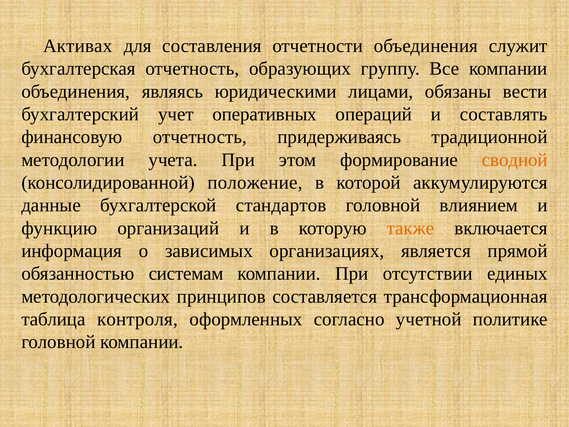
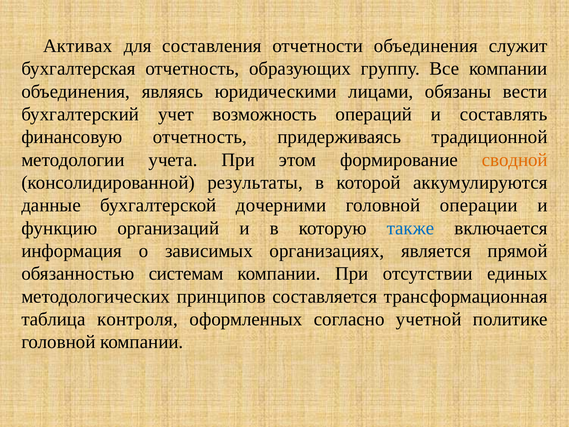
оперативных: оперативных -> возможность
положение: положение -> результаты
стандартов: стандартов -> дочерними
влиянием: влиянием -> операции
также colour: orange -> blue
